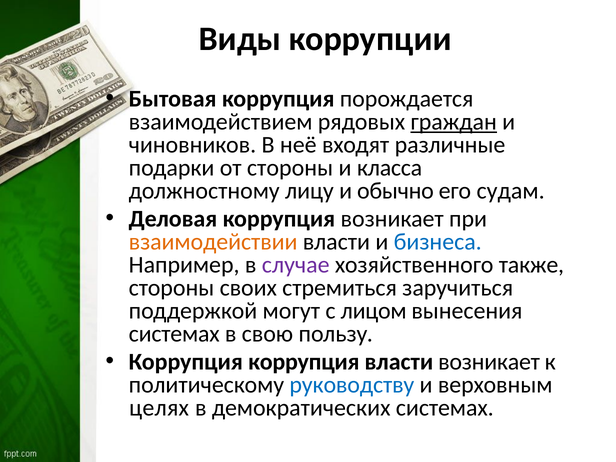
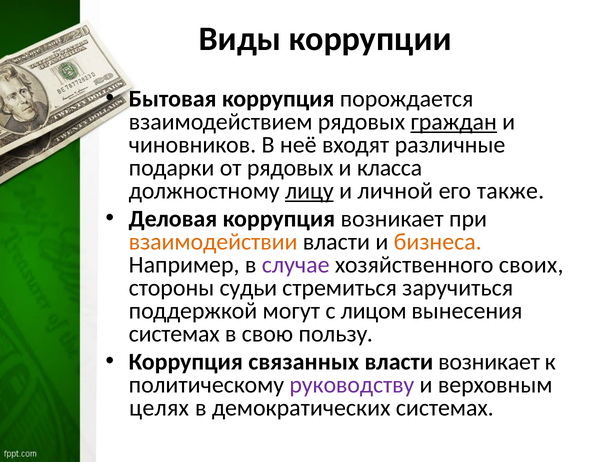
от стороны: стороны -> рядовых
лицу underline: none -> present
обычно: обычно -> личной
судам: судам -> также
бизнеса colour: blue -> orange
также: также -> своих
своих: своих -> судьи
Коррупция коррупция: коррупция -> связанных
руководству colour: blue -> purple
